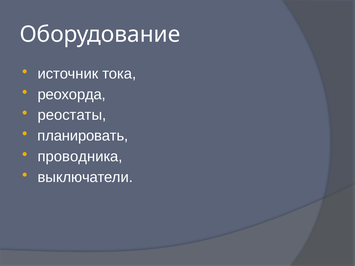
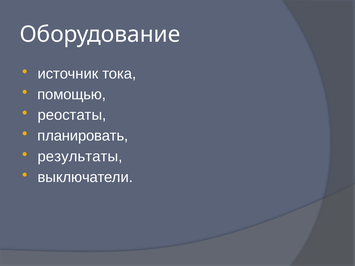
реохорда: реохорда -> помощью
проводника: проводника -> результаты
